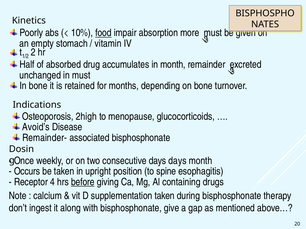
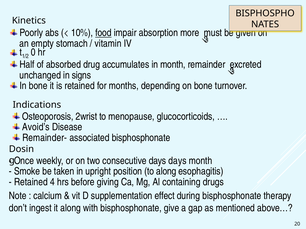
2: 2 -> 0
in must: must -> signs
2high: 2high -> 2wrist
Occurs: Occurs -> Smoke
to spine: spine -> along
Receptor at (31, 182): Receptor -> Retained
before underline: present -> none
supplementation taken: taken -> effect
